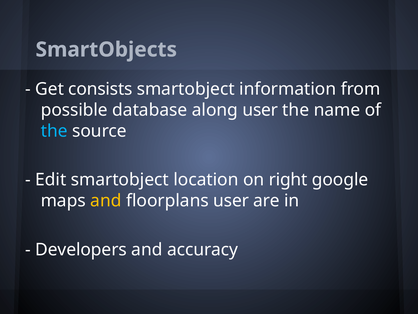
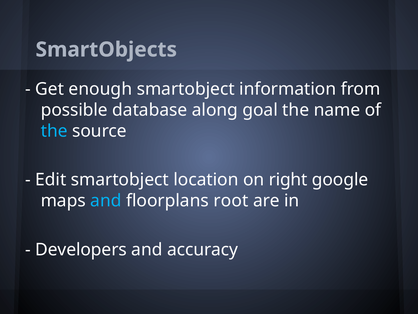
consists: consists -> enough
along user: user -> goal
and at (106, 200) colour: yellow -> light blue
floorplans user: user -> root
